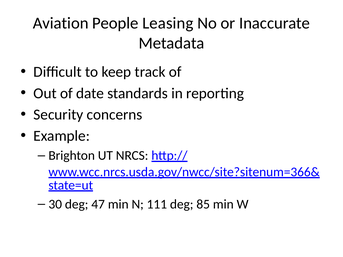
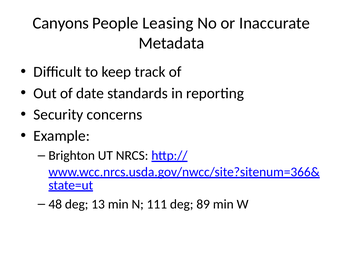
Aviation: Aviation -> Canyons
30: 30 -> 48
47: 47 -> 13
85: 85 -> 89
